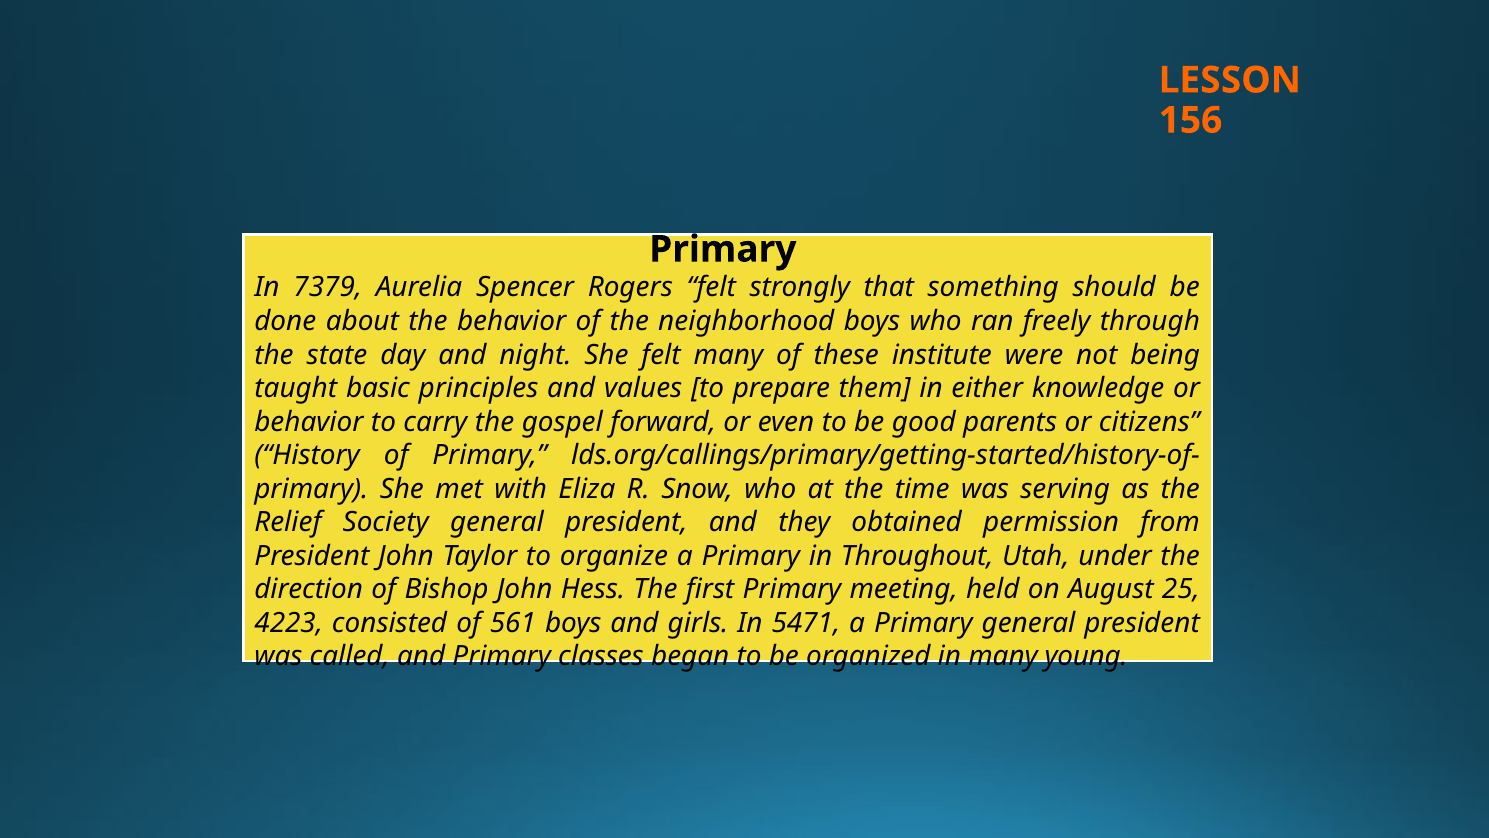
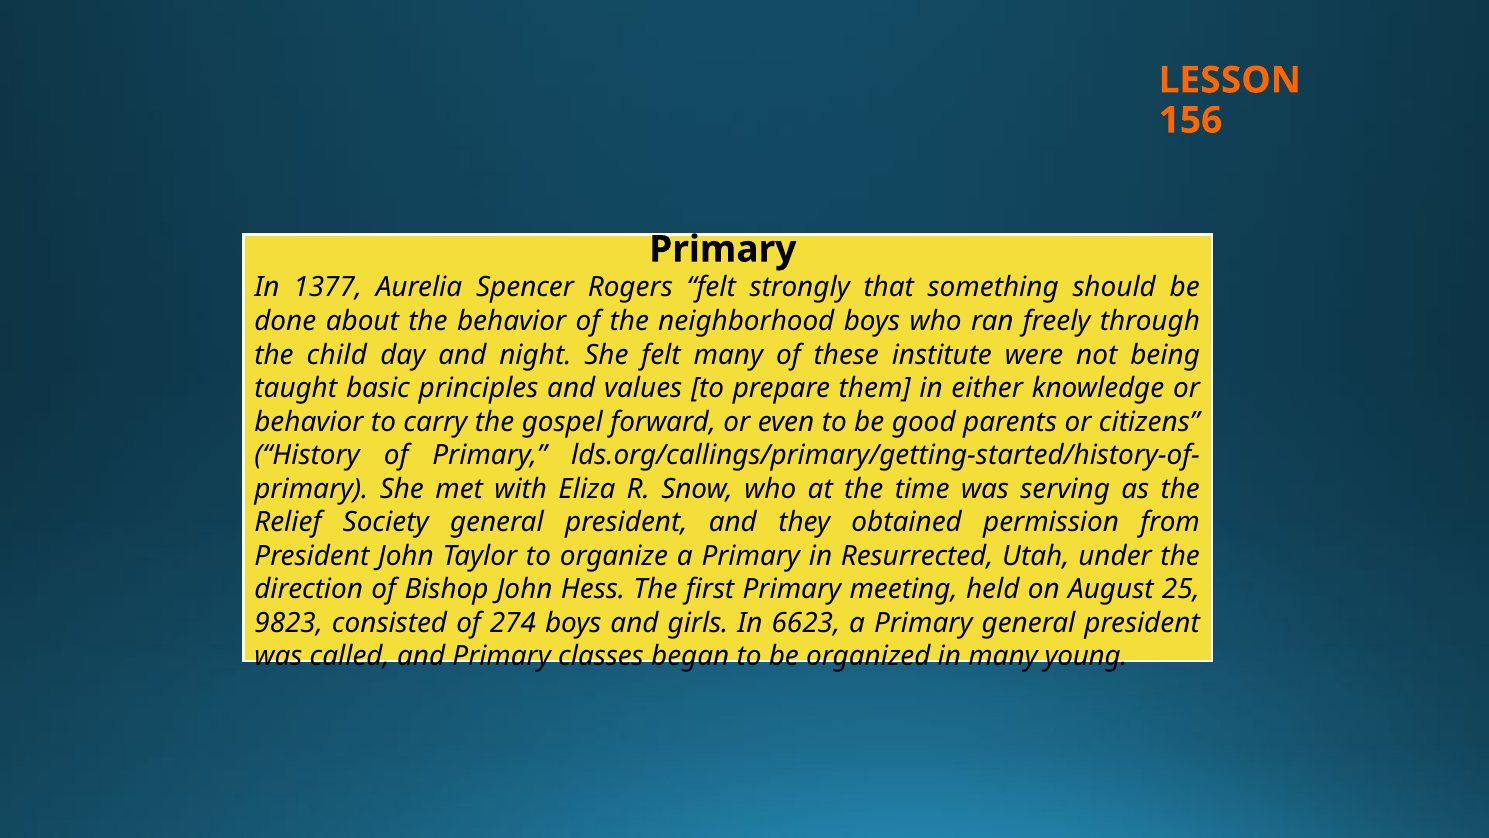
7379: 7379 -> 1377
state: state -> child
Throughout: Throughout -> Resurrected
4223: 4223 -> 9823
561: 561 -> 274
5471: 5471 -> 6623
